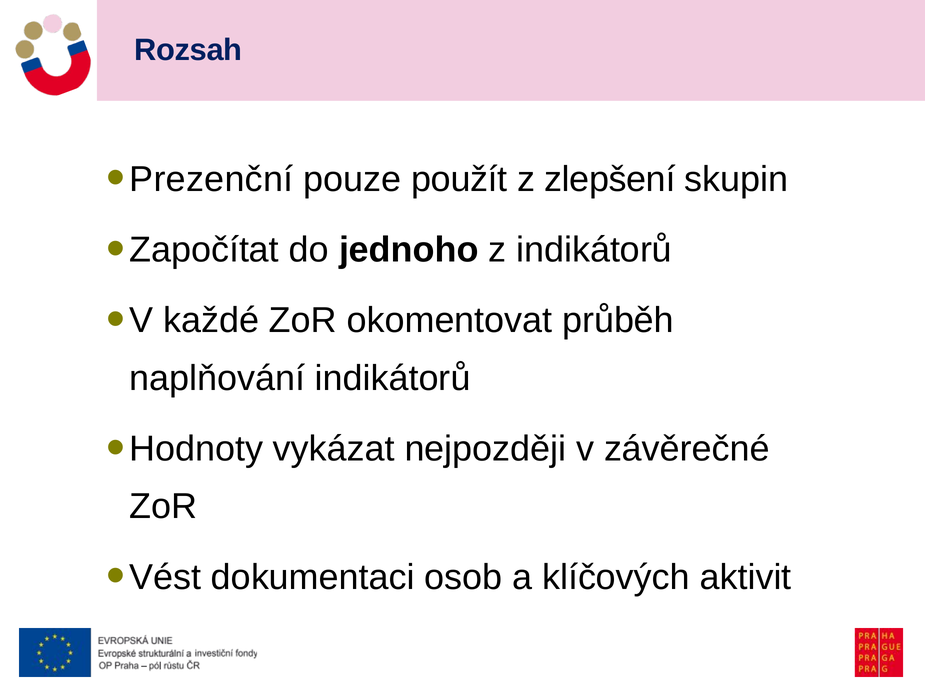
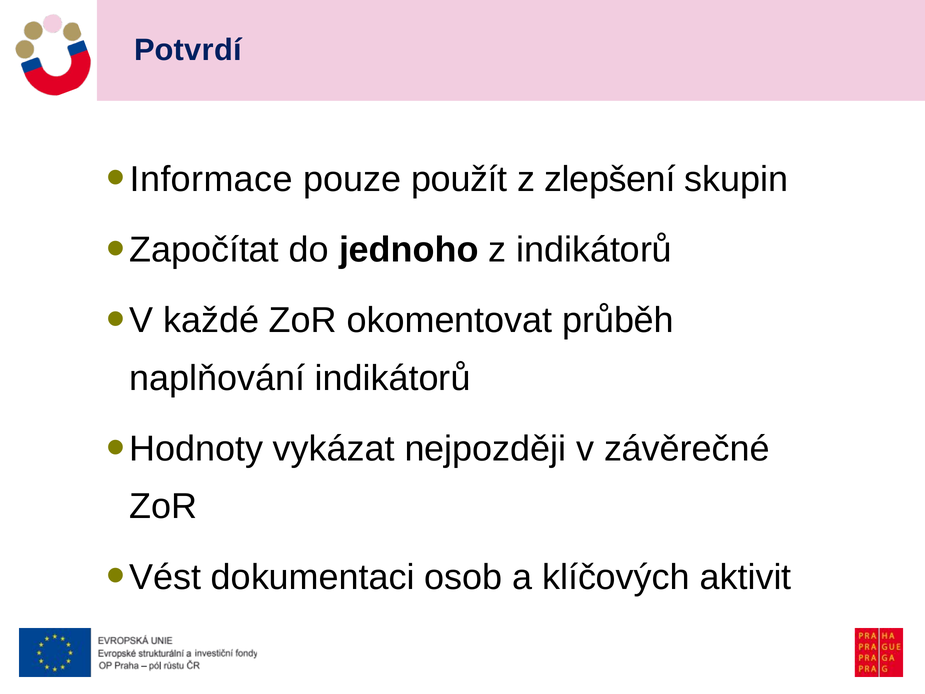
Rozsah: Rozsah -> Potvrdí
Prezenční: Prezenční -> Informace
